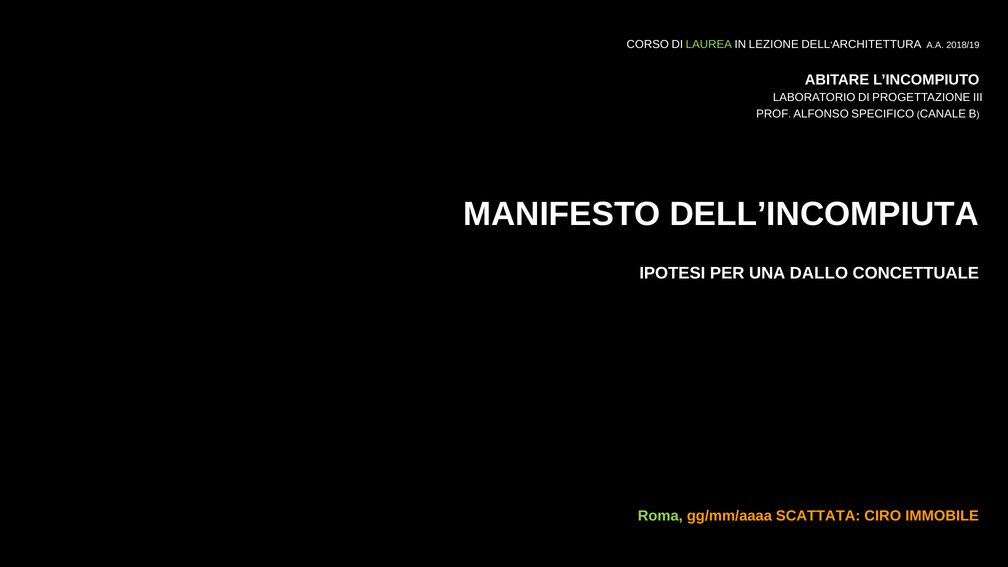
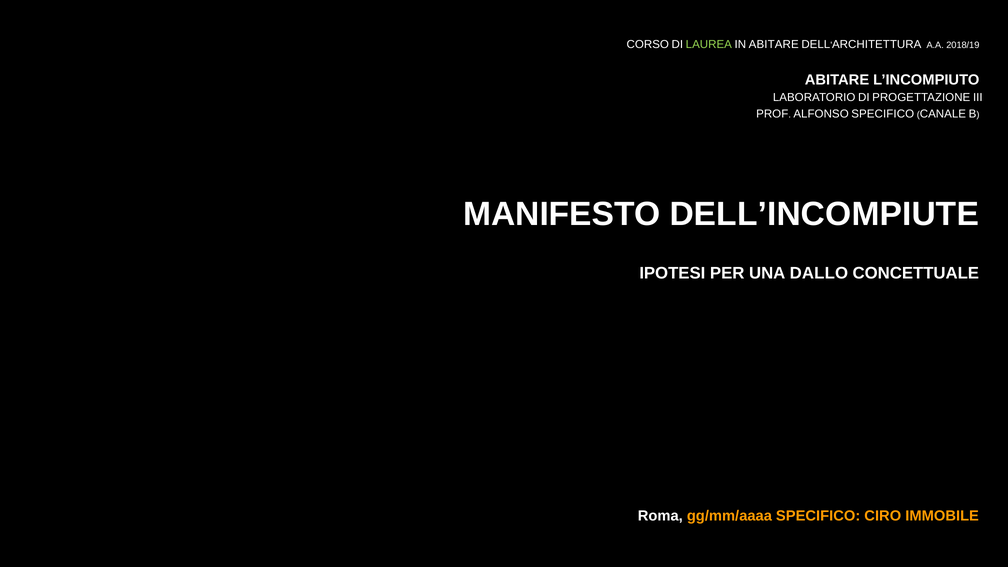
IN LEZIONE: LEZIONE -> ABITARE
DELL’INCOMPIUTA: DELL’INCOMPIUTA -> DELL’INCOMPIUTE
Roma colour: light green -> white
gg/mm/aaaa SCATTATA: SCATTATA -> SPECIFICO
